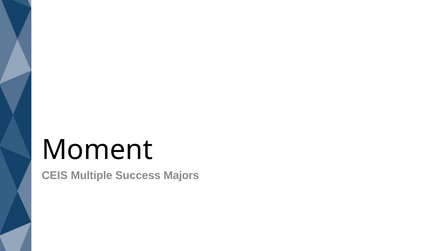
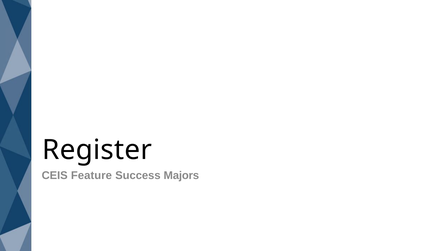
Moment: Moment -> Register
Multiple: Multiple -> Feature
